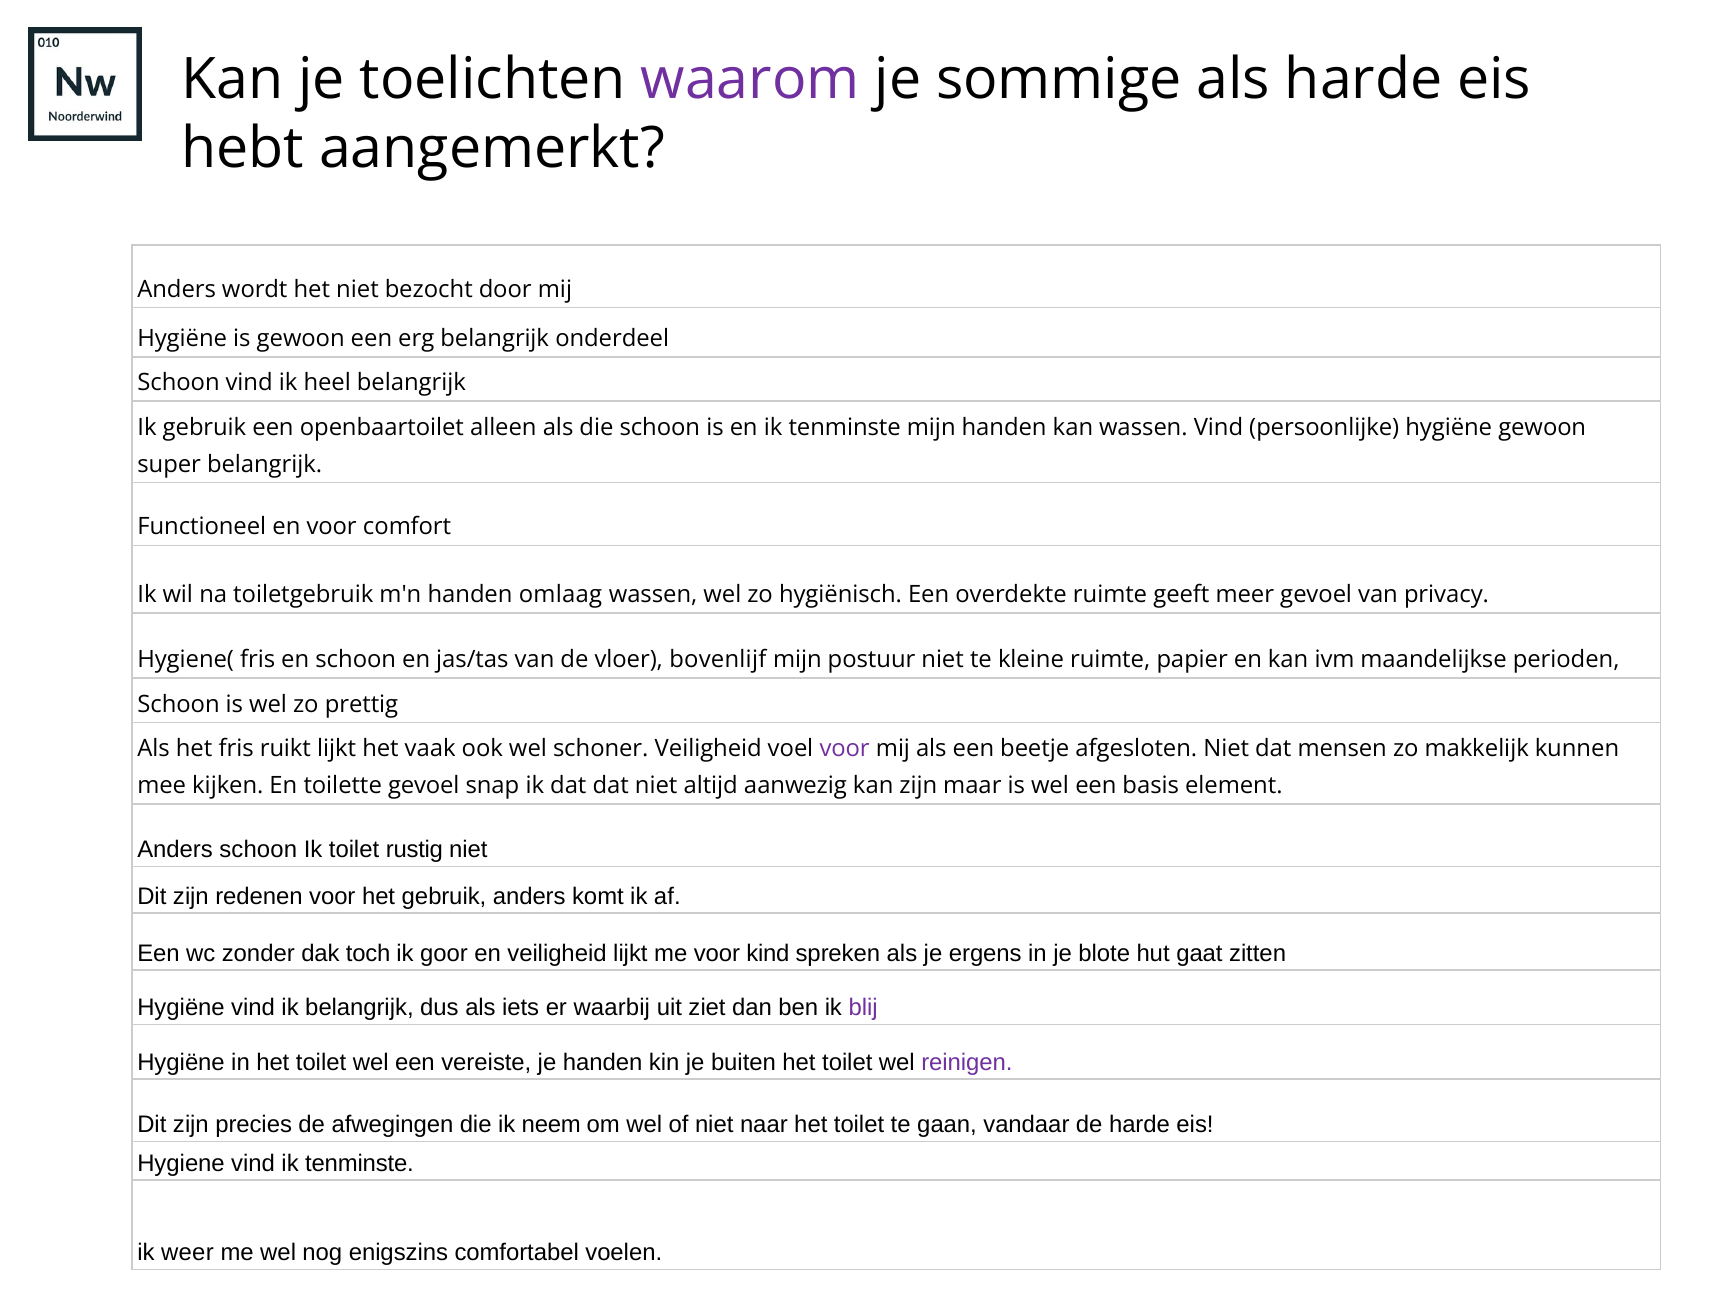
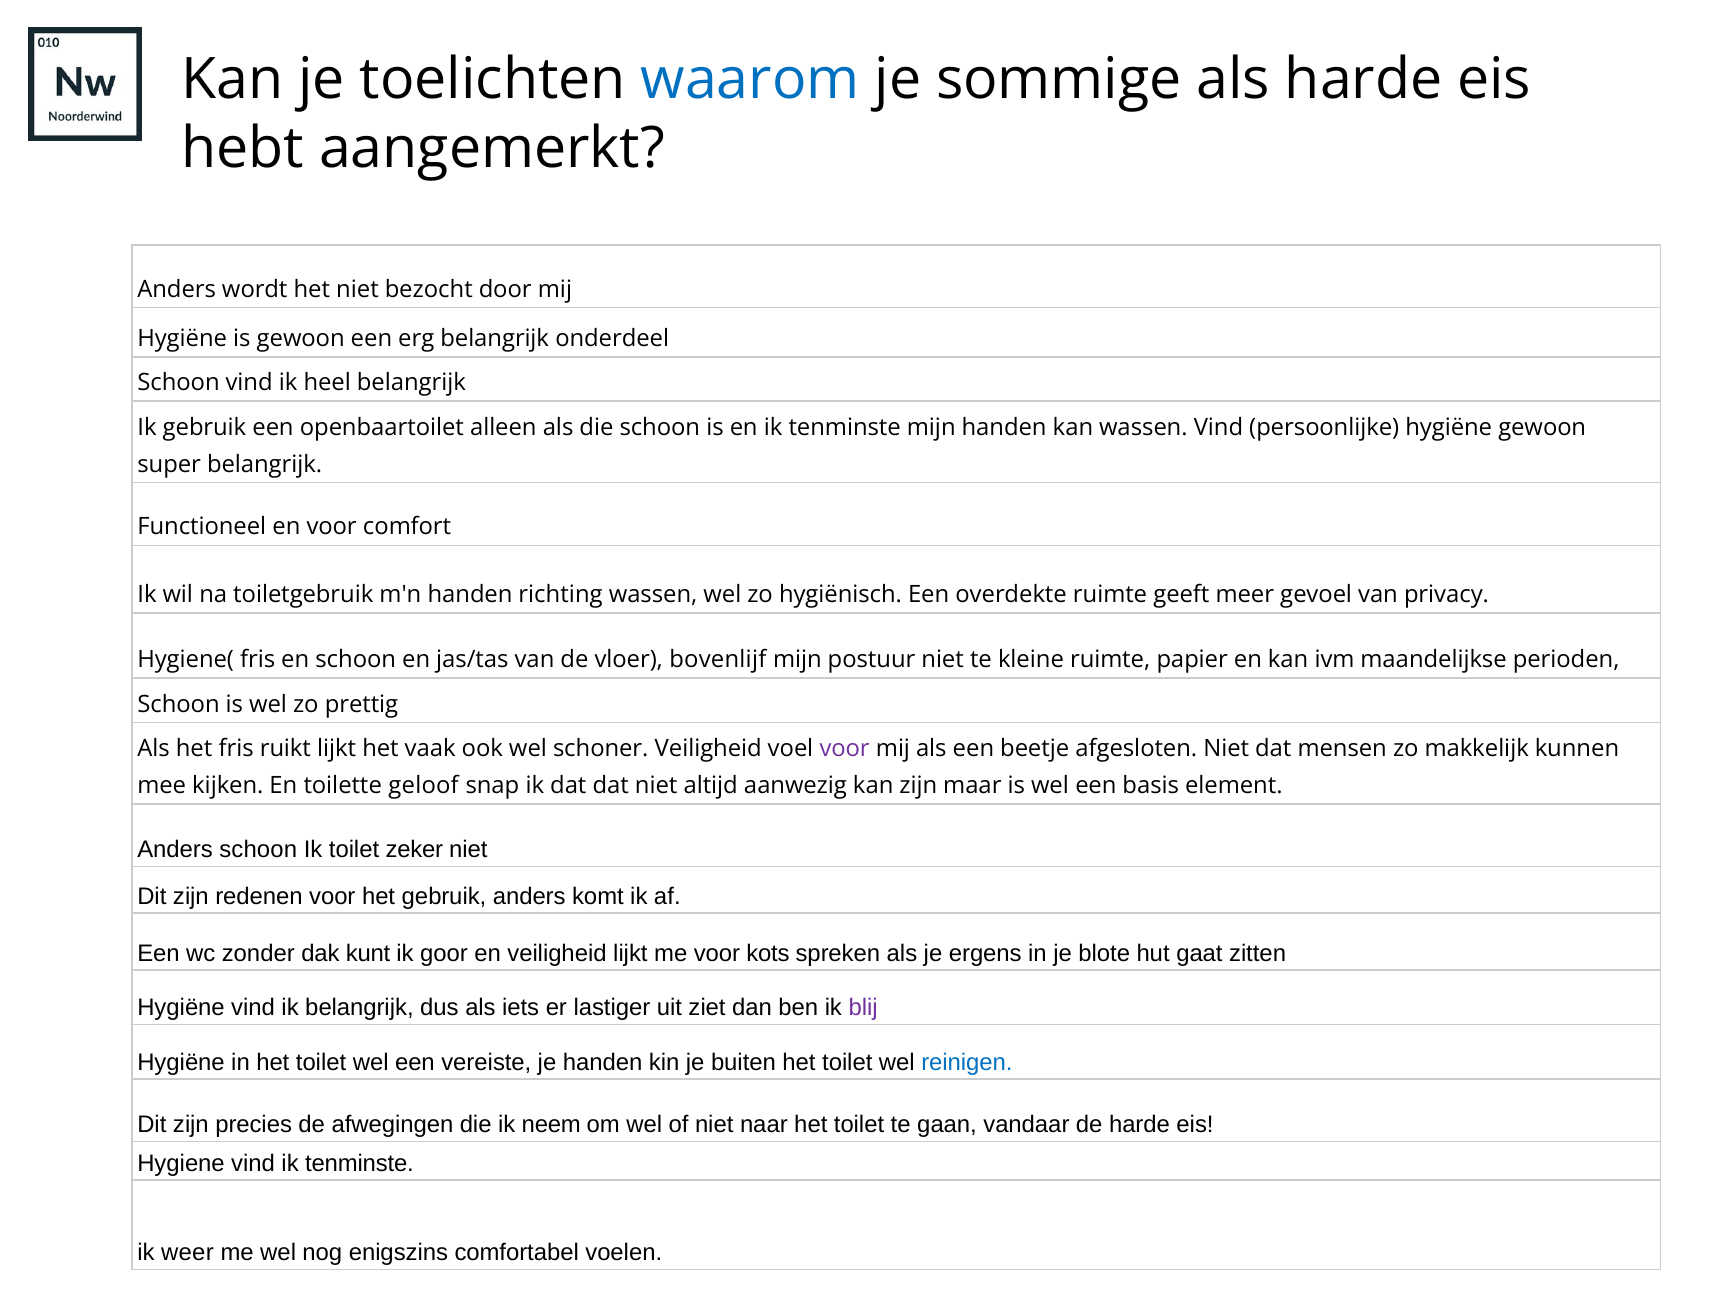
waarom colour: purple -> blue
omlaag: omlaag -> richting
toilette gevoel: gevoel -> geloof
rustig: rustig -> zeker
toch: toch -> kunt
kind: kind -> kots
waarbij: waarbij -> lastiger
reinigen colour: purple -> blue
